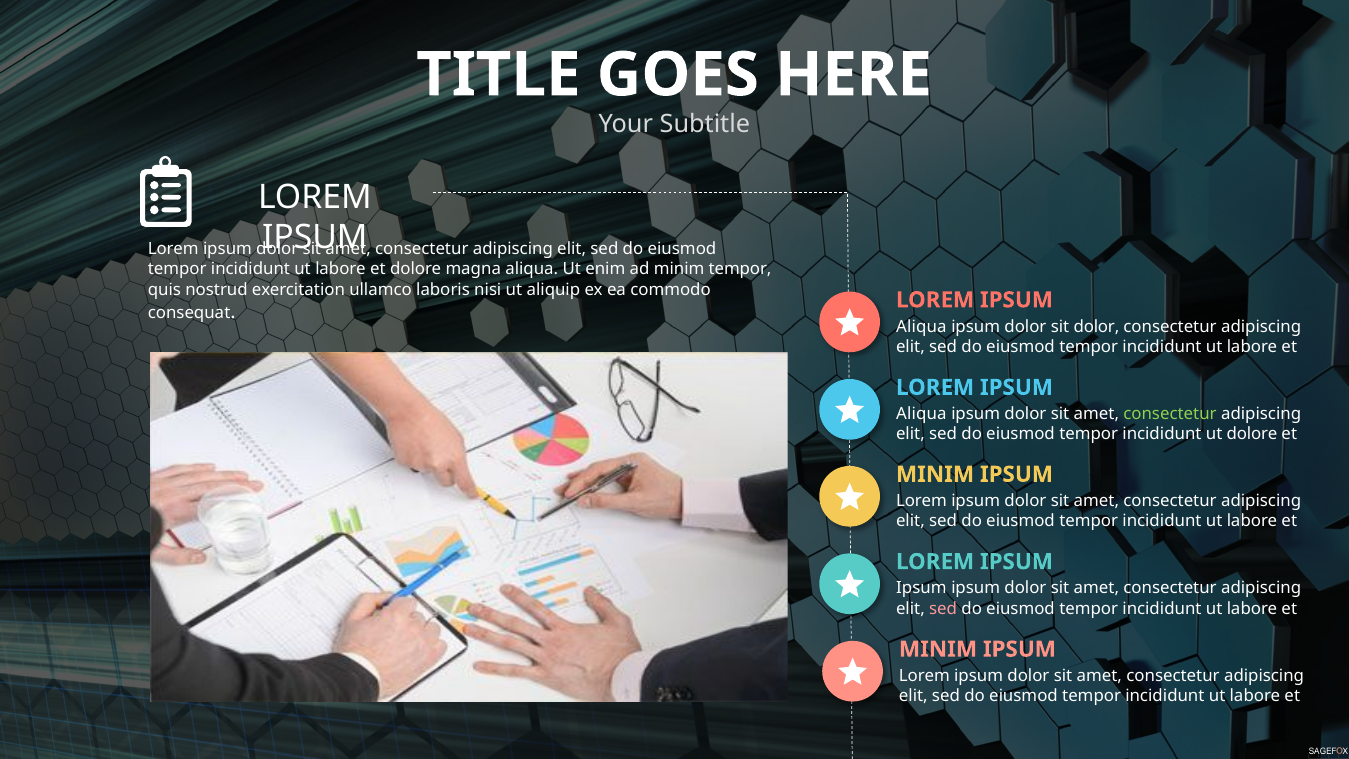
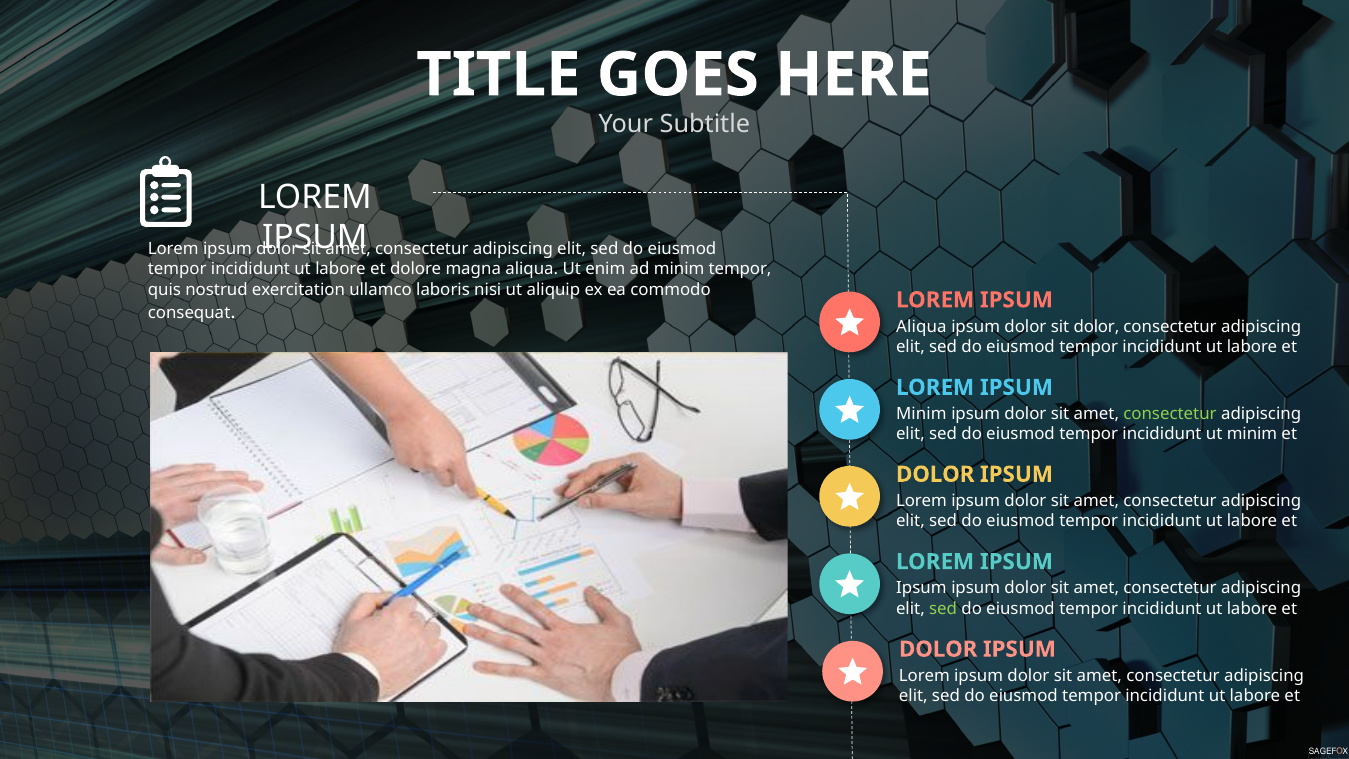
Aliqua at (921, 414): Aliqua -> Minim
ut dolore: dolore -> minim
MINIM at (935, 474): MINIM -> DOLOR
sed at (943, 608) colour: pink -> light green
MINIM at (938, 649): MINIM -> DOLOR
